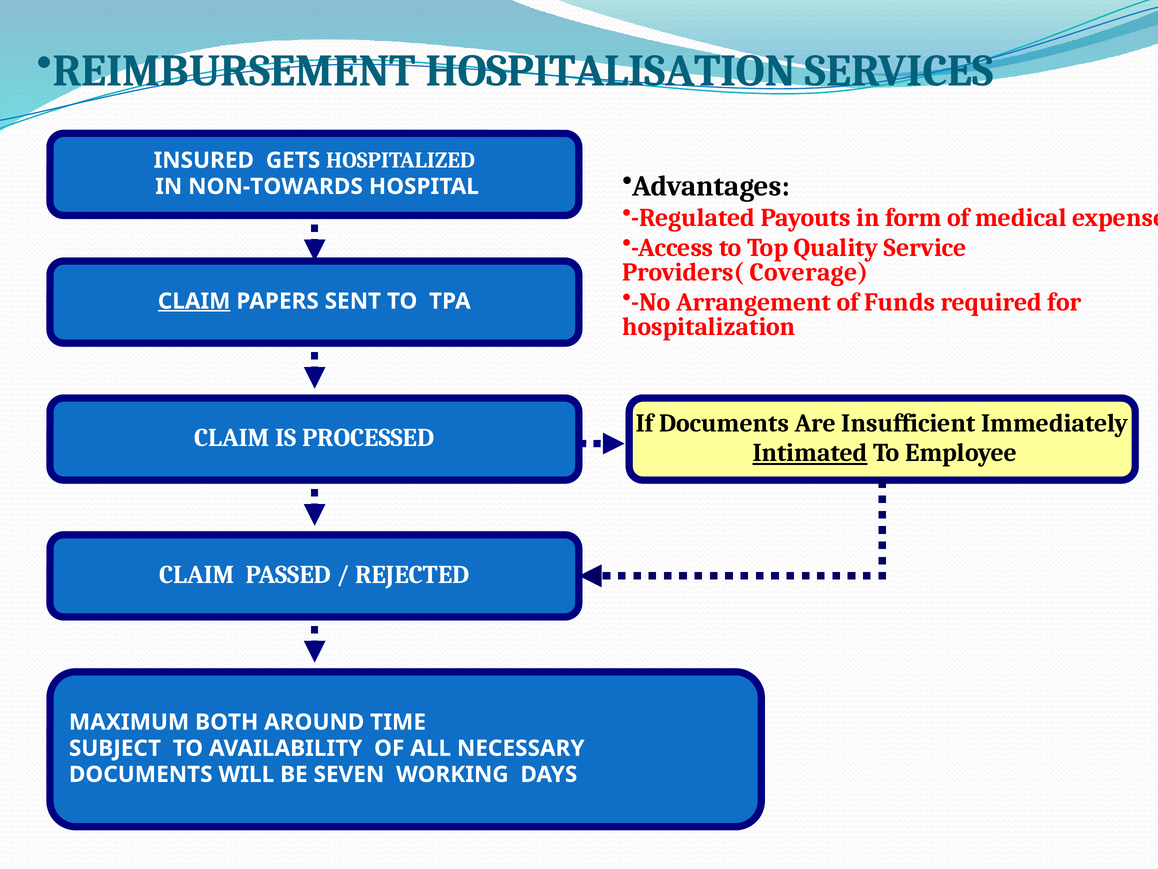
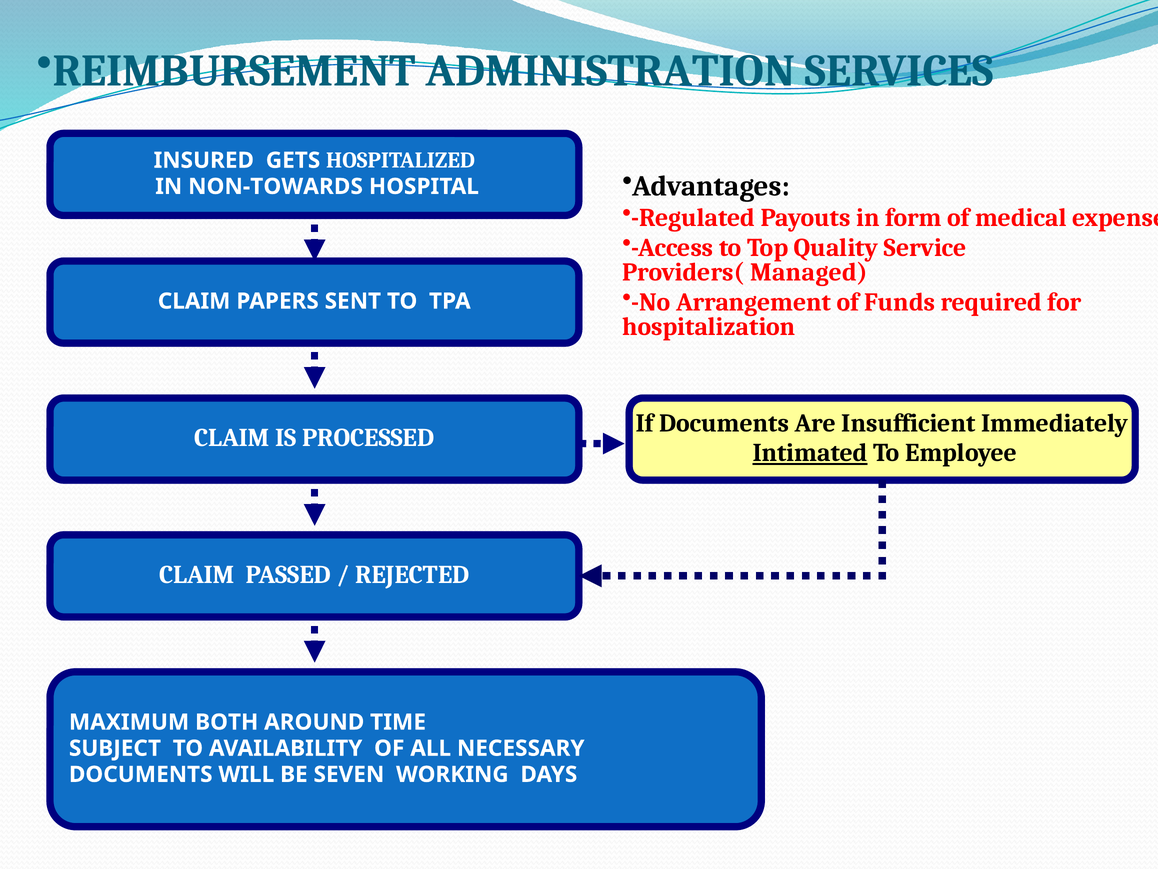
HOSPITALISATION: HOSPITALISATION -> ADMINISTRATION
Coverage: Coverage -> Managed
CLAIM at (194, 301) underline: present -> none
